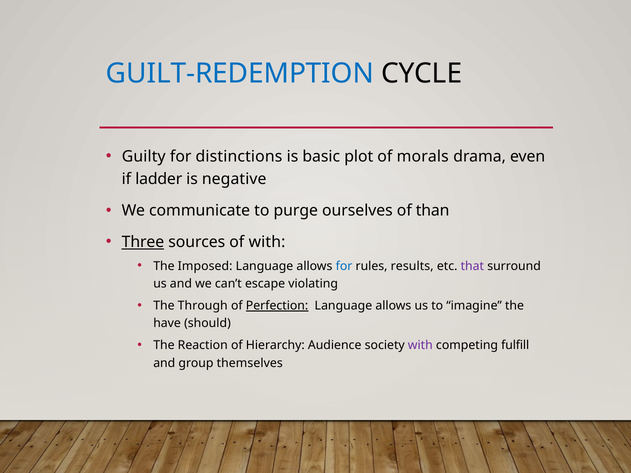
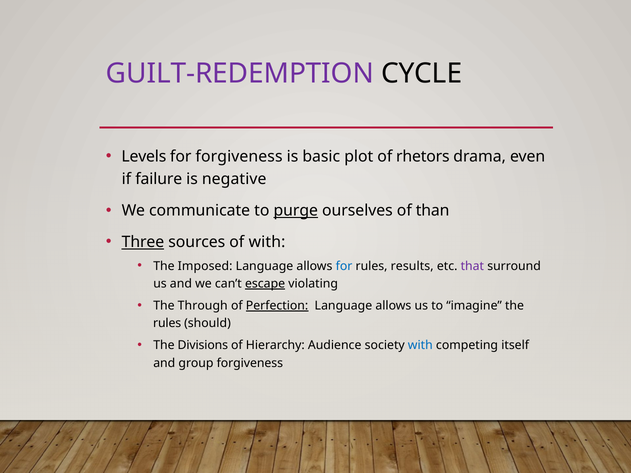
GUILT-REDEMPTION colour: blue -> purple
Guilty: Guilty -> Levels
for distinctions: distinctions -> forgiveness
morals: morals -> rhetors
ladder: ladder -> failure
purge underline: none -> present
escape underline: none -> present
have at (167, 323): have -> rules
Reaction: Reaction -> Divisions
with at (420, 346) colour: purple -> blue
fulfill: fulfill -> itself
group themselves: themselves -> forgiveness
